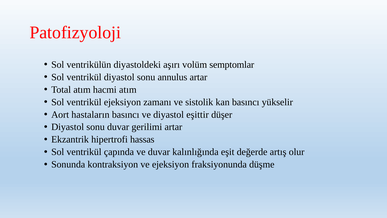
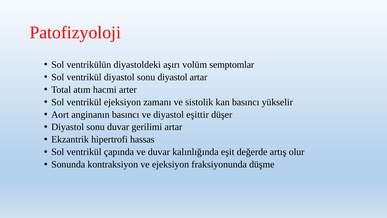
sonu annulus: annulus -> diyastol
hacmi atım: atım -> arter
hastaların: hastaların -> anginanın
